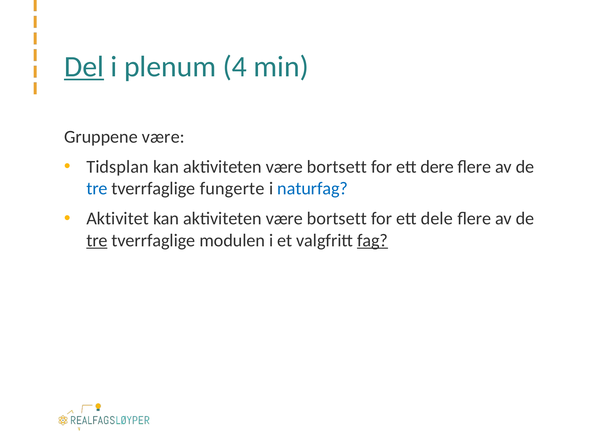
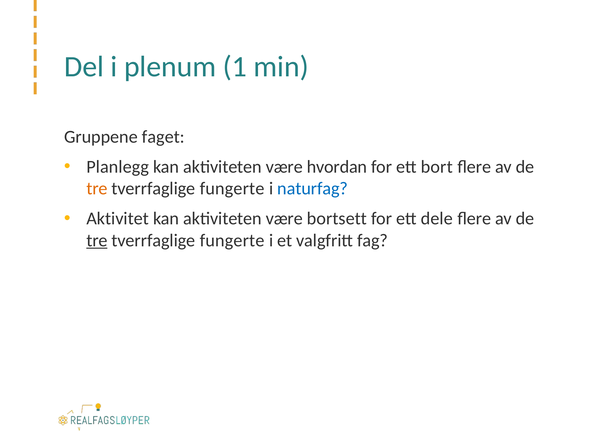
Del underline: present -> none
4: 4 -> 1
Gruppene være: være -> faget
Tidsplan: Tidsplan -> Planlegg
bortsett at (337, 167): bortsett -> hvordan
dere: dere -> bort
tre at (97, 188) colour: blue -> orange
modulen at (232, 240): modulen -> fungerte
fag underline: present -> none
